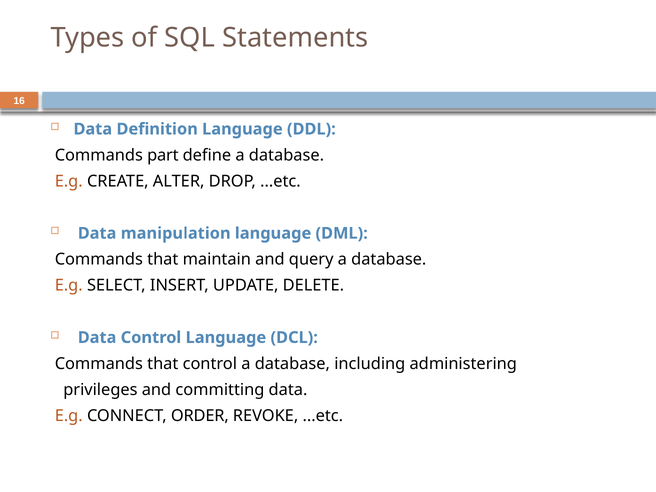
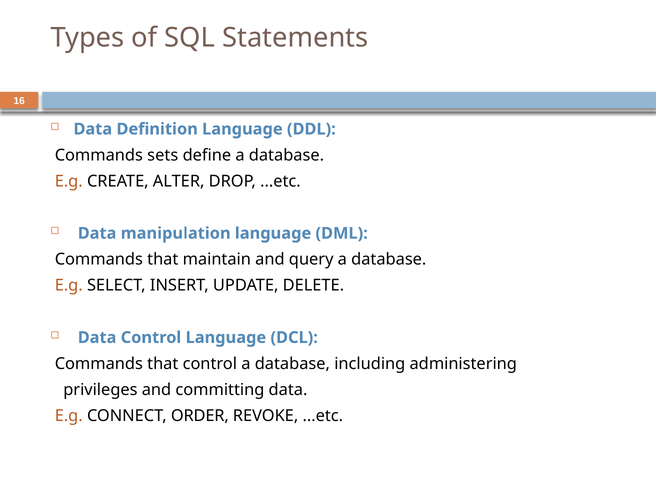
part: part -> sets
